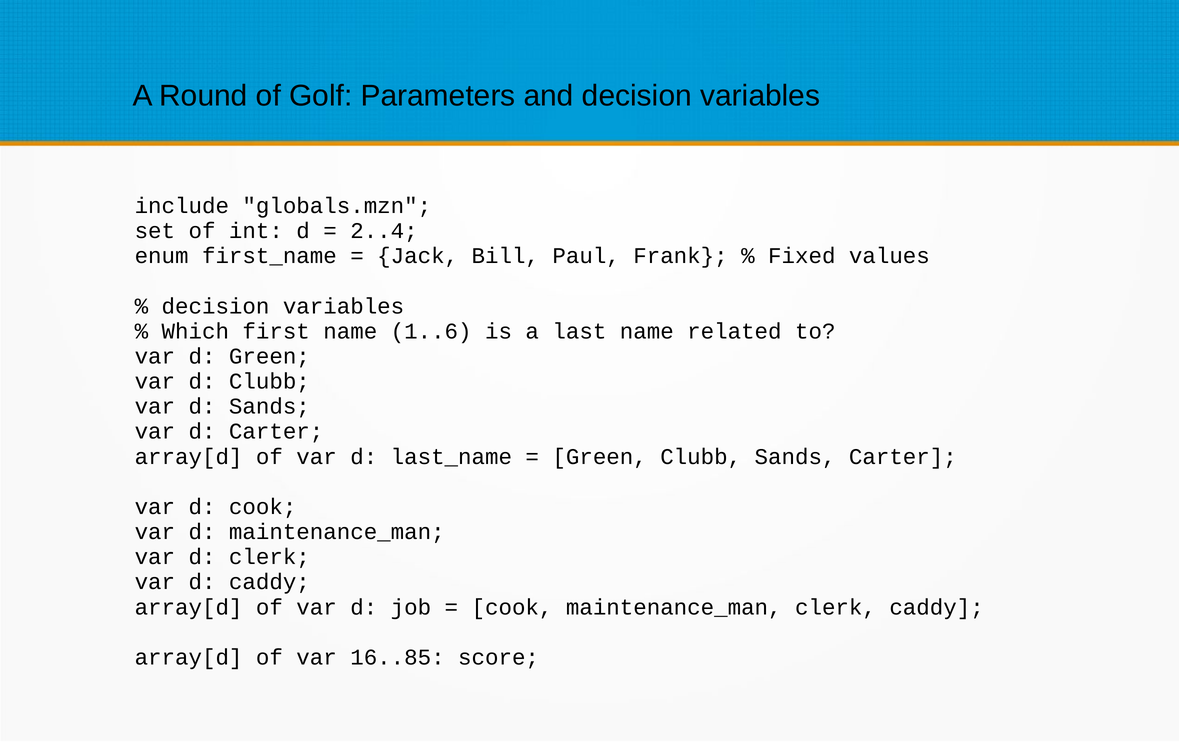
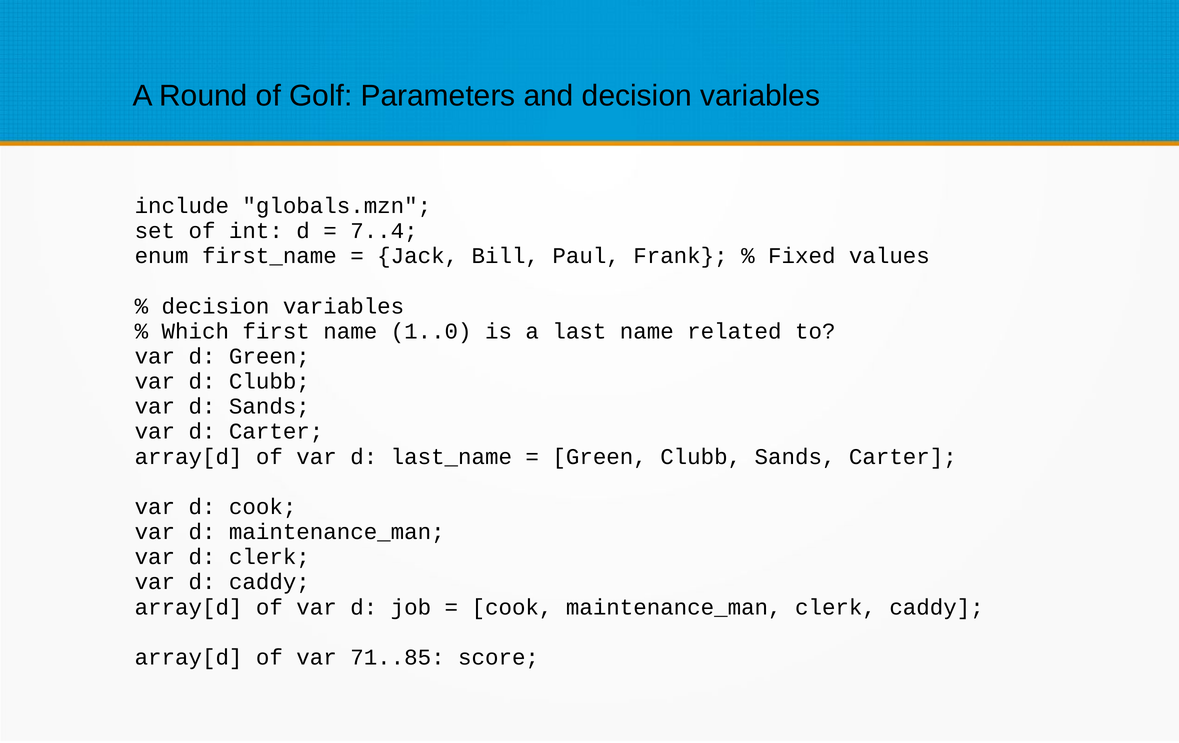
2..4: 2..4 -> 7..4
1..6: 1..6 -> 1..0
16..85: 16..85 -> 71..85
